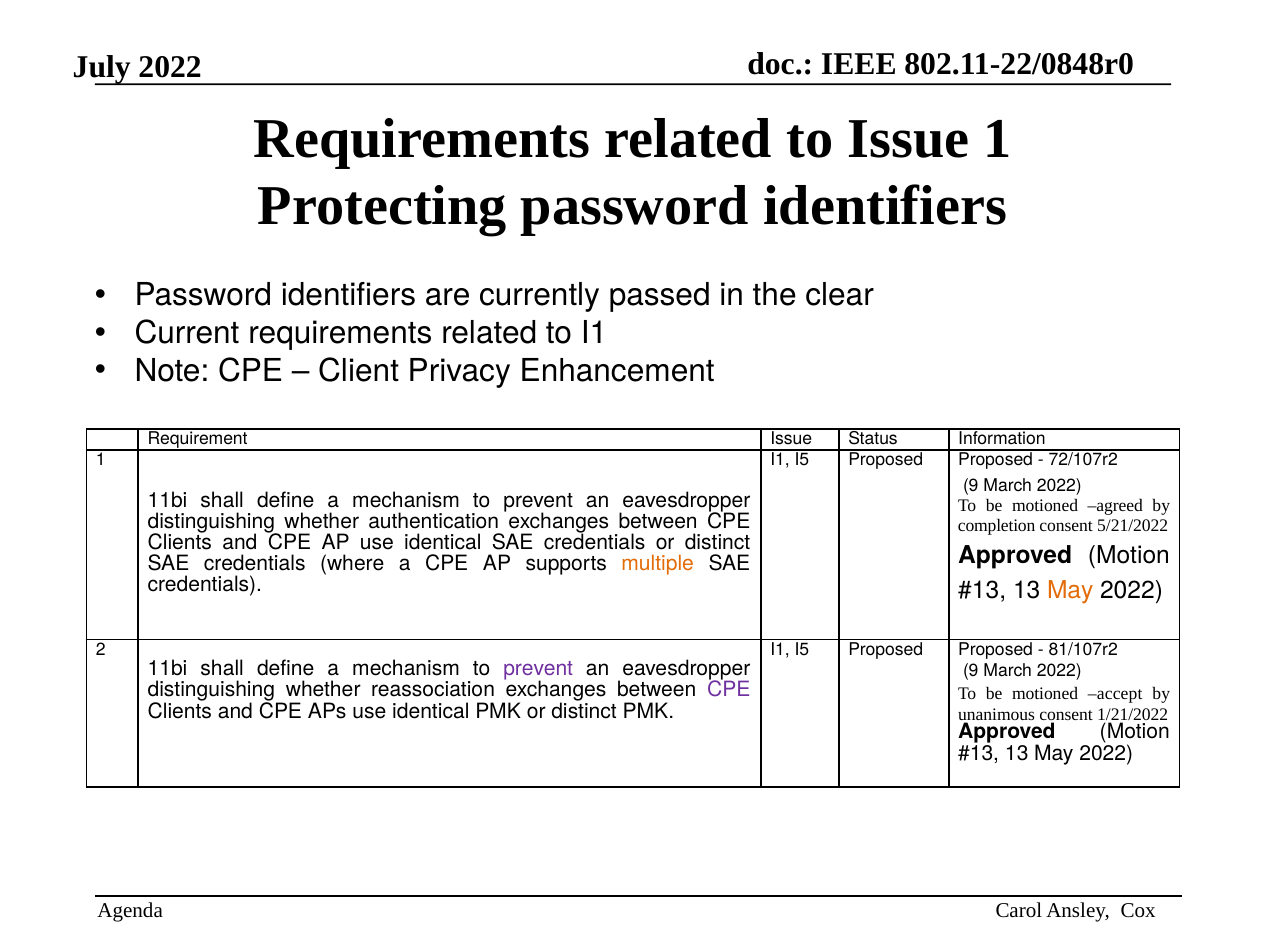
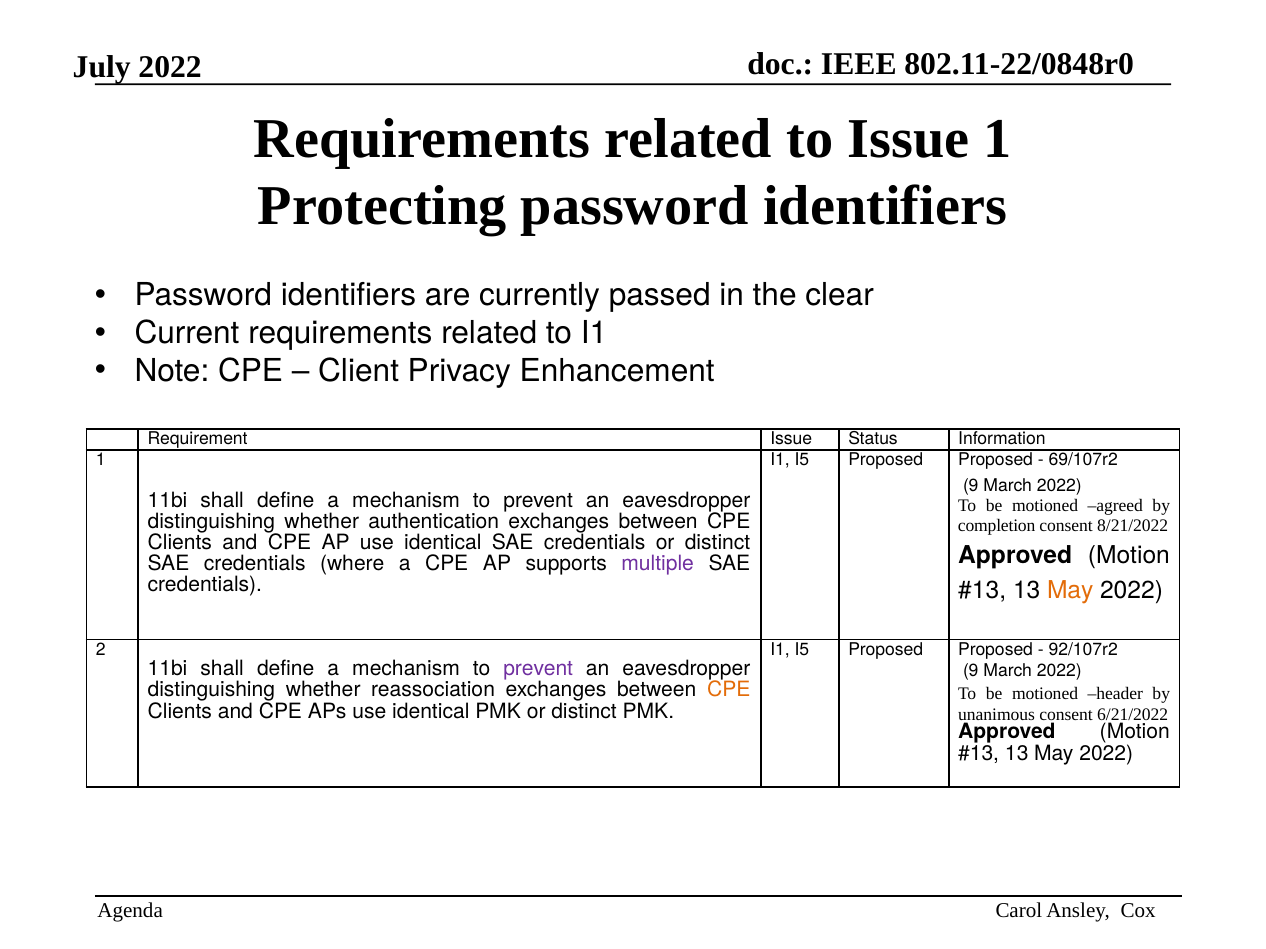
72/107r2: 72/107r2 -> 69/107r2
5/21/2022: 5/21/2022 -> 8/21/2022
multiple colour: orange -> purple
81/107r2: 81/107r2 -> 92/107r2
CPE at (729, 690) colour: purple -> orange
accept: accept -> header
1/21/2022: 1/21/2022 -> 6/21/2022
